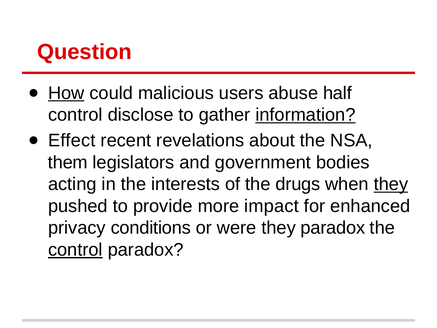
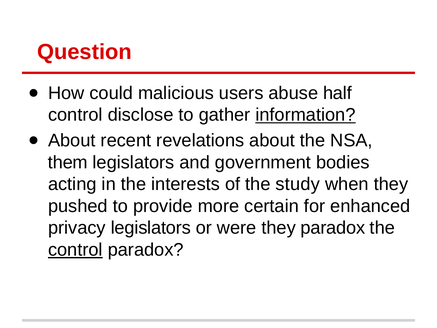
How underline: present -> none
Effect at (72, 140): Effect -> About
drugs: drugs -> study
they at (391, 184) underline: present -> none
impact: impact -> certain
privacy conditions: conditions -> legislators
